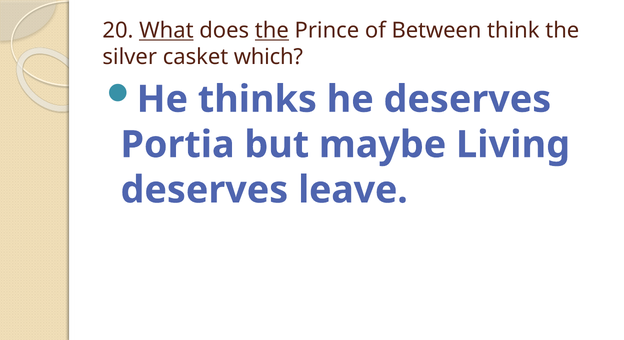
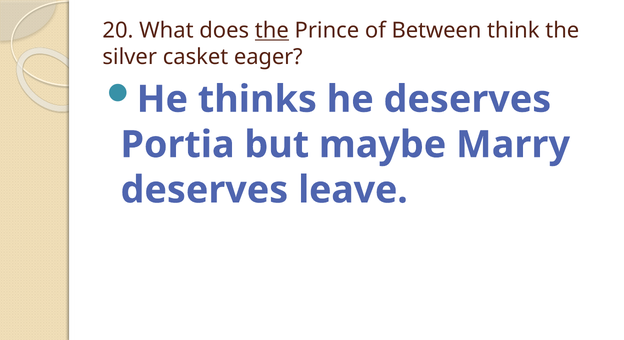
What underline: present -> none
which: which -> eager
Living: Living -> Marry
